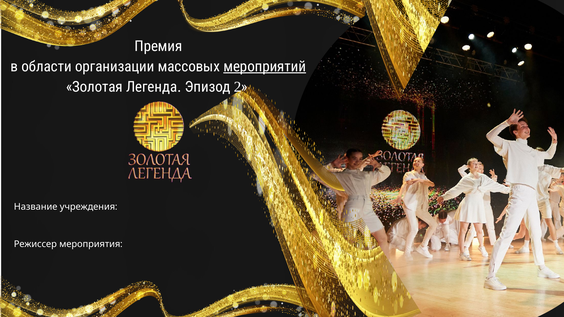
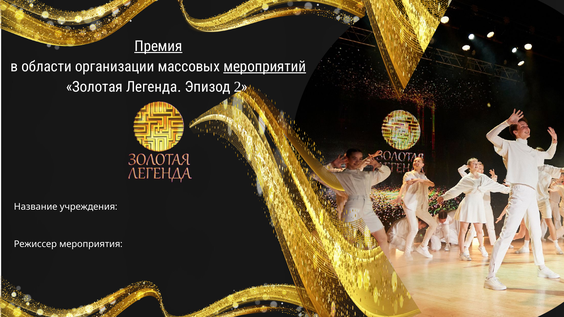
Премия underline: none -> present
